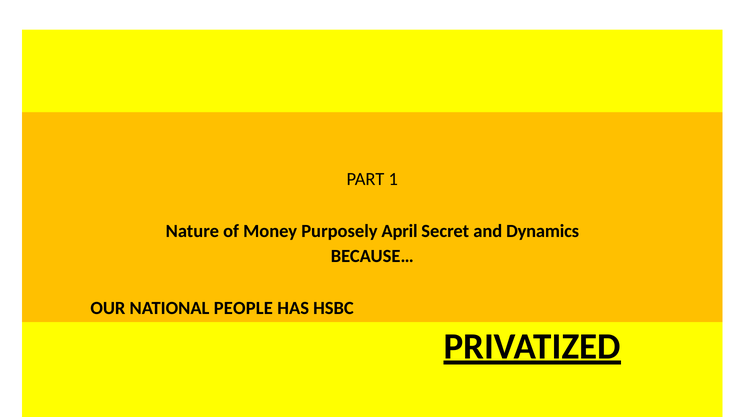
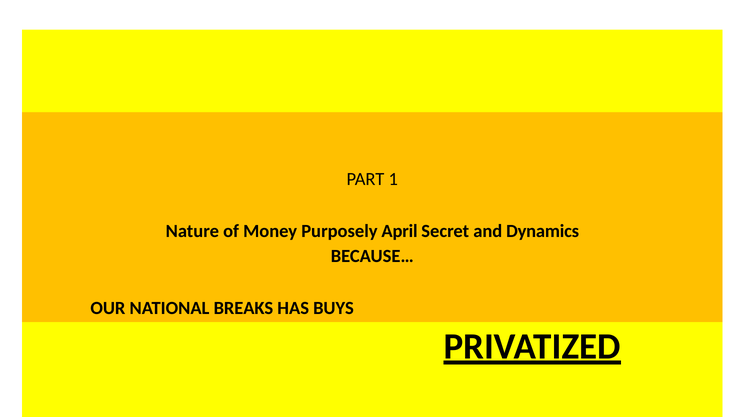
PEOPLE: PEOPLE -> BREAKS
HSBC: HSBC -> BUYS
